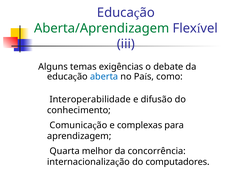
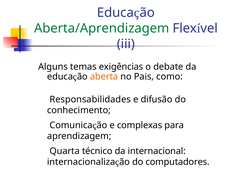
aberta colour: blue -> orange
Interoperabilidade: Interoperabilidade -> Responsabilidades
melhor: melhor -> técnico
concorrência: concorrência -> internacional
